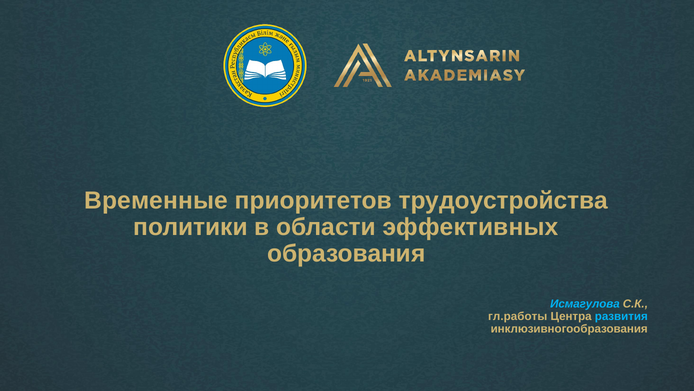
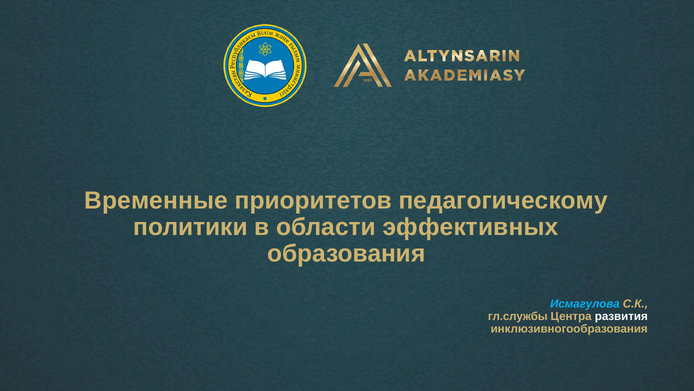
трудоустройства: трудоустройства -> педагогическому
гл.работы: гл.работы -> гл.службы
развития colour: light blue -> white
